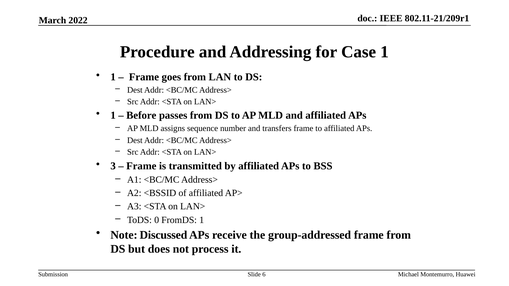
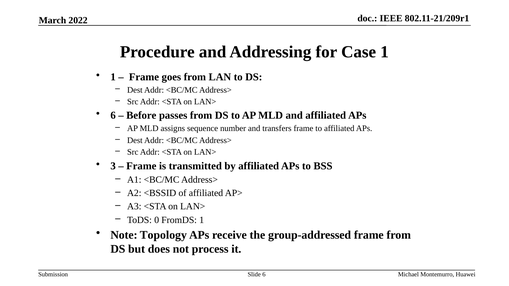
1 at (113, 116): 1 -> 6
Discussed: Discussed -> Topology
